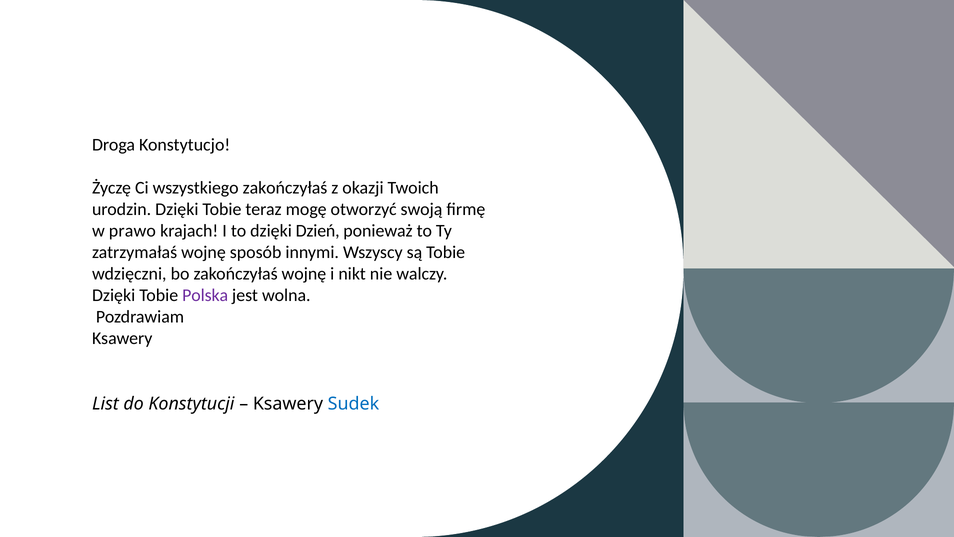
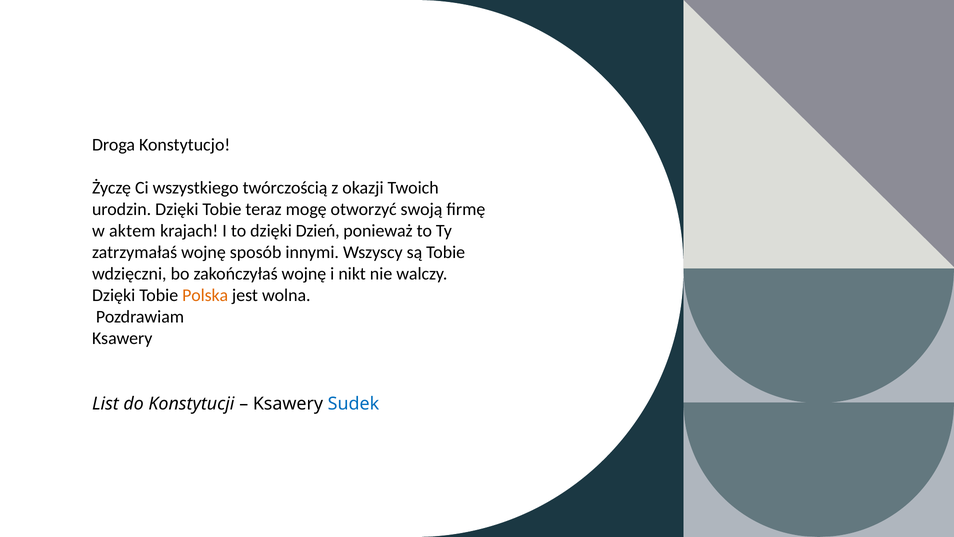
wszystkiego zakończyłaś: zakończyłaś -> twórczością
prawo: prawo -> aktem
Polska colour: purple -> orange
